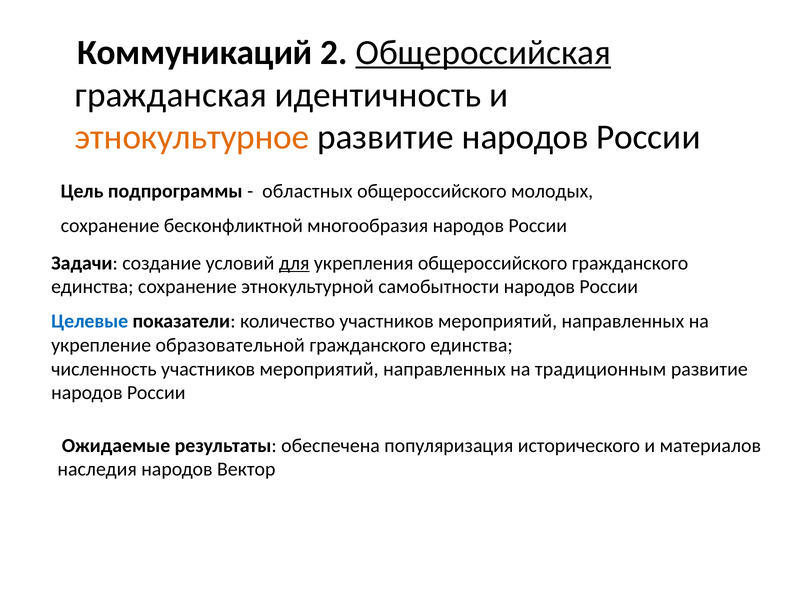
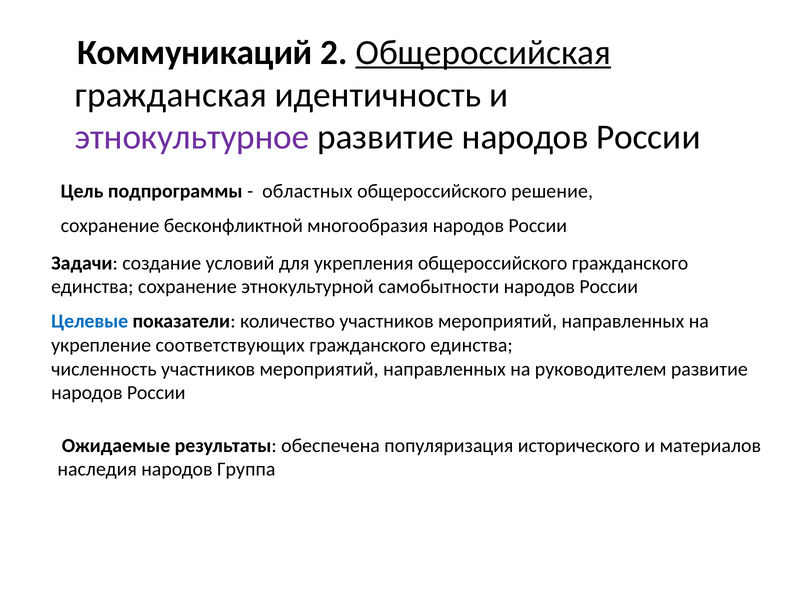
этнокультурное colour: orange -> purple
молодых: молодых -> решение
для underline: present -> none
образовательной: образовательной -> соответствующих
традиционным: традиционным -> руководителем
Вектор: Вектор -> Группа
